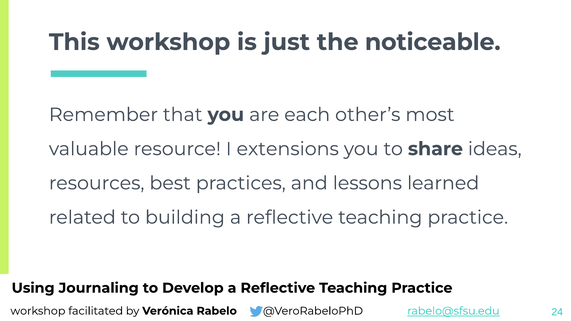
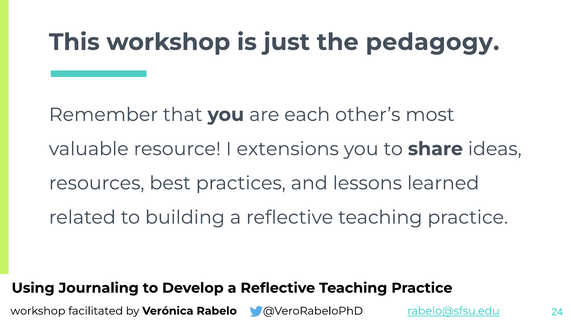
noticeable: noticeable -> pedagogy
